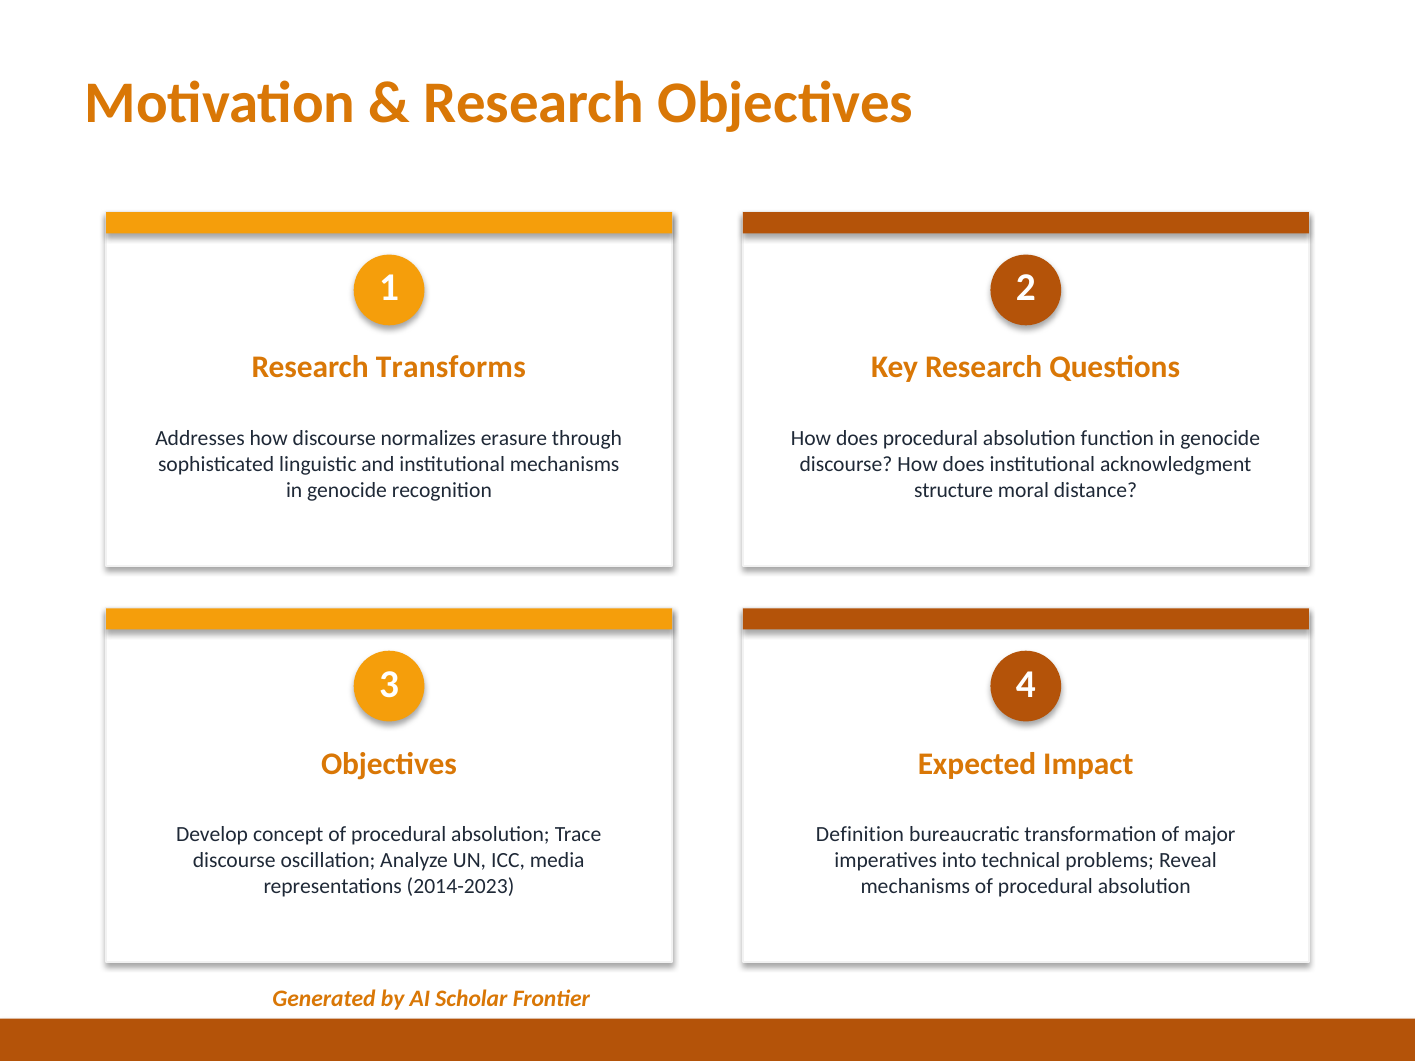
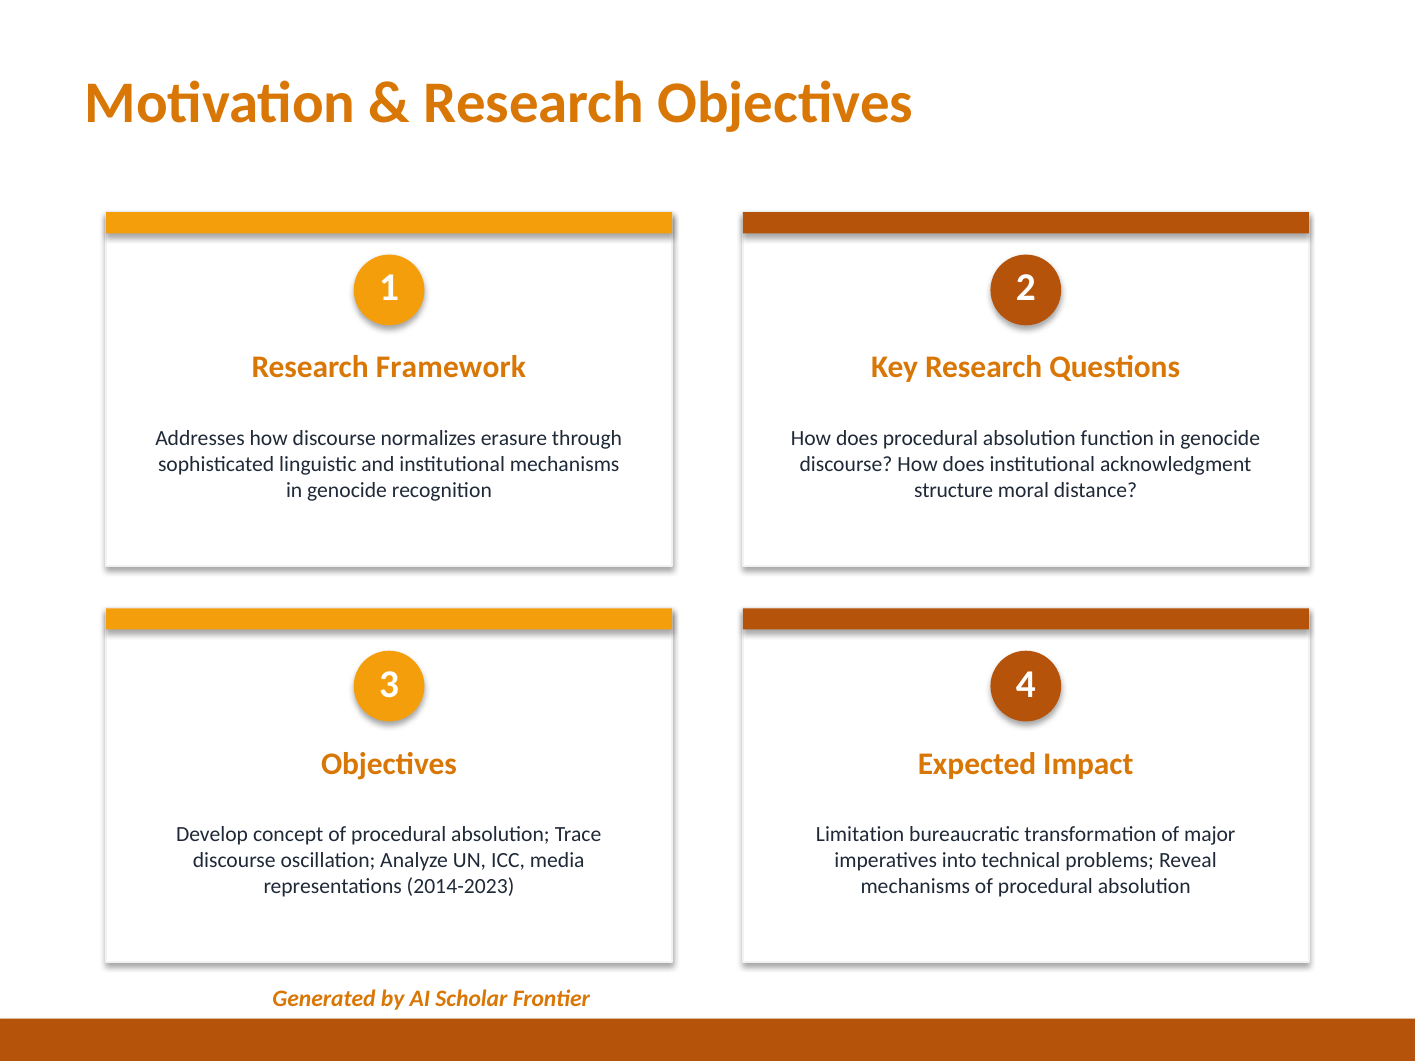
Transforms: Transforms -> Framework
Definition: Definition -> Limitation
